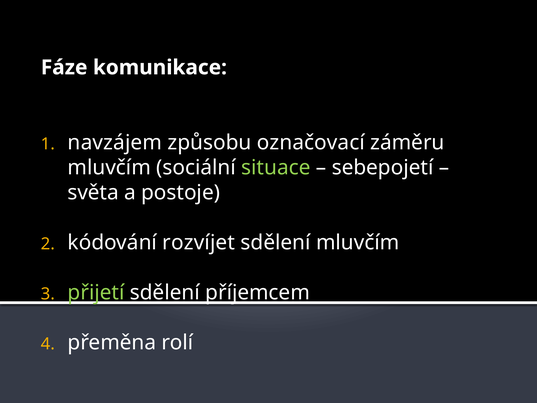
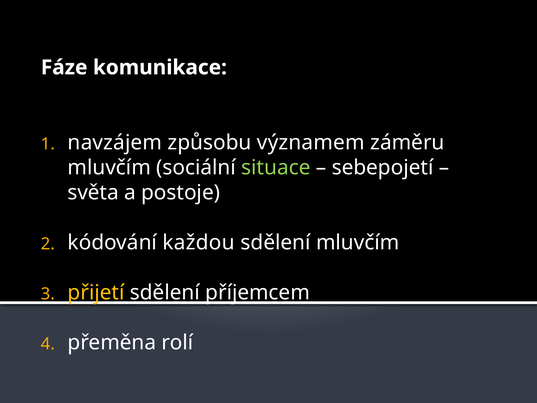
označovací: označovací -> významem
rozvíjet: rozvíjet -> každou
přijetí colour: light green -> yellow
